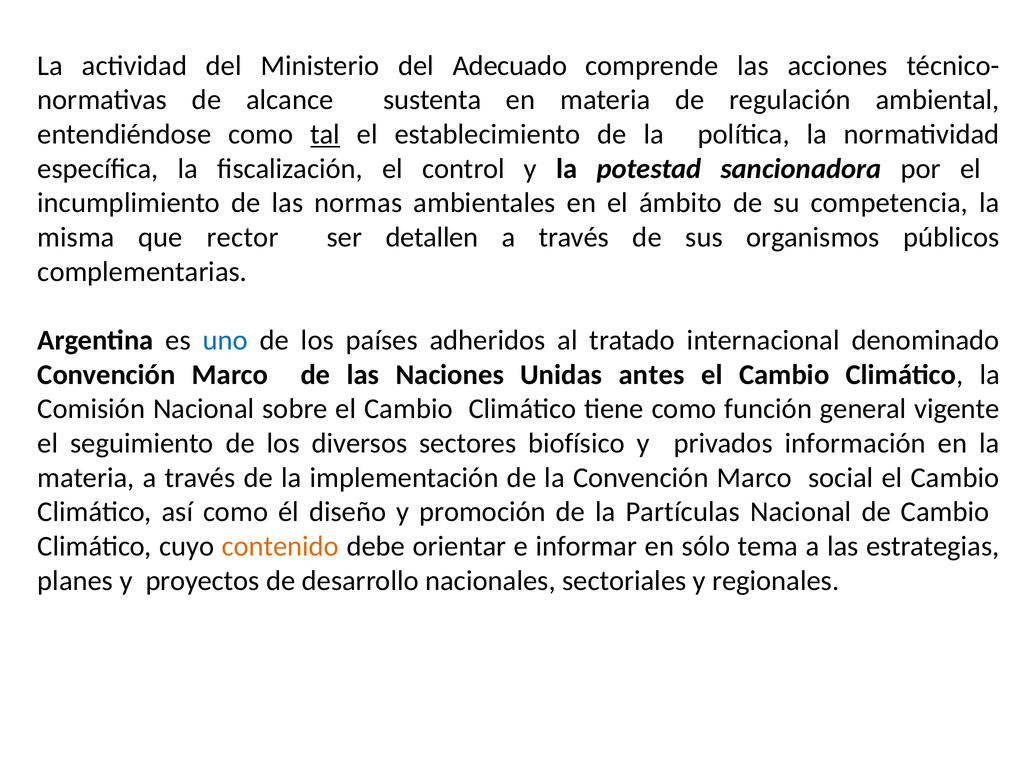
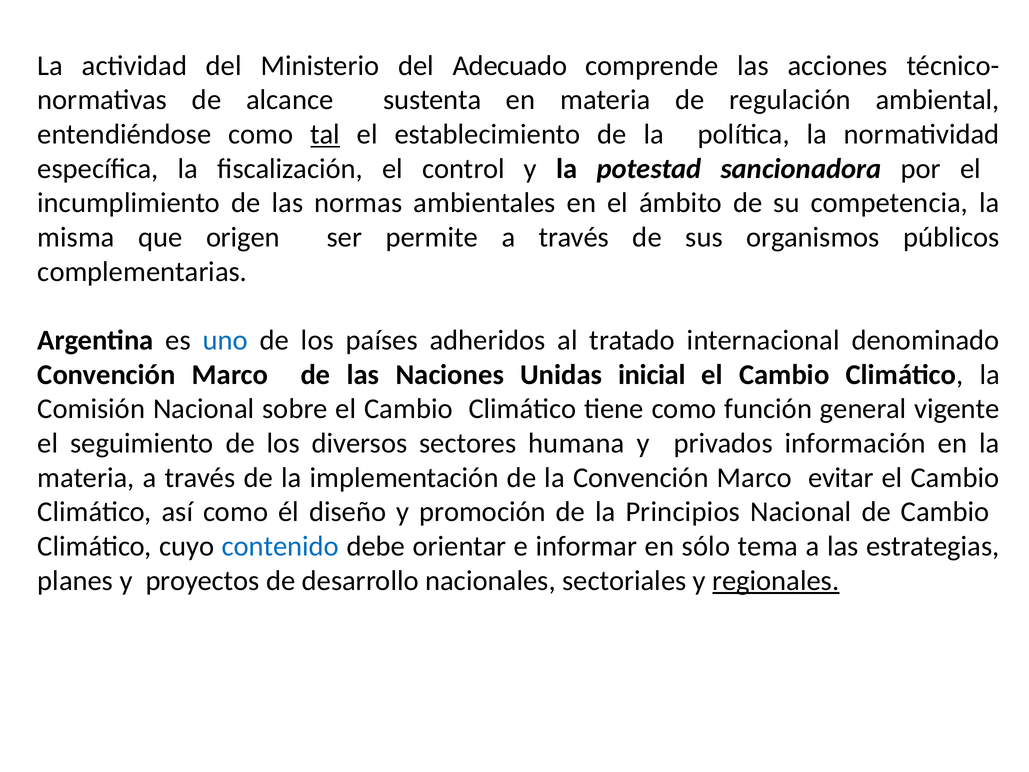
rector: rector -> origen
detallen: detallen -> permite
antes: antes -> inicial
biofísico: biofísico -> humana
social: social -> evitar
Partículas: Partículas -> Principios
contenido colour: orange -> blue
regionales underline: none -> present
